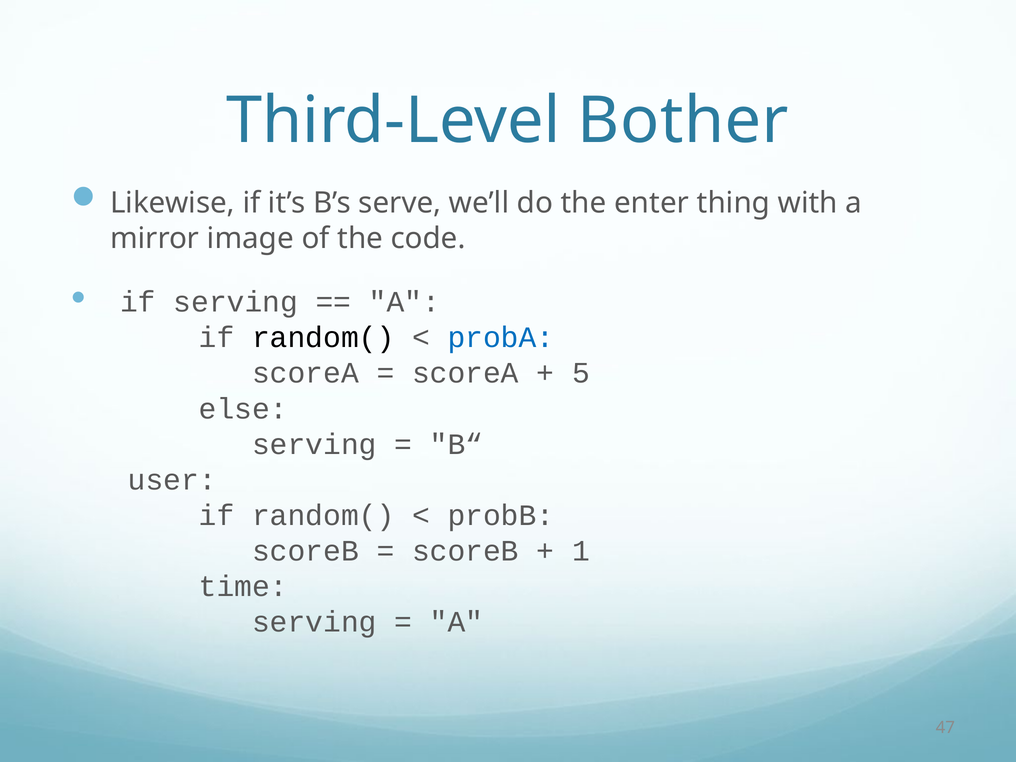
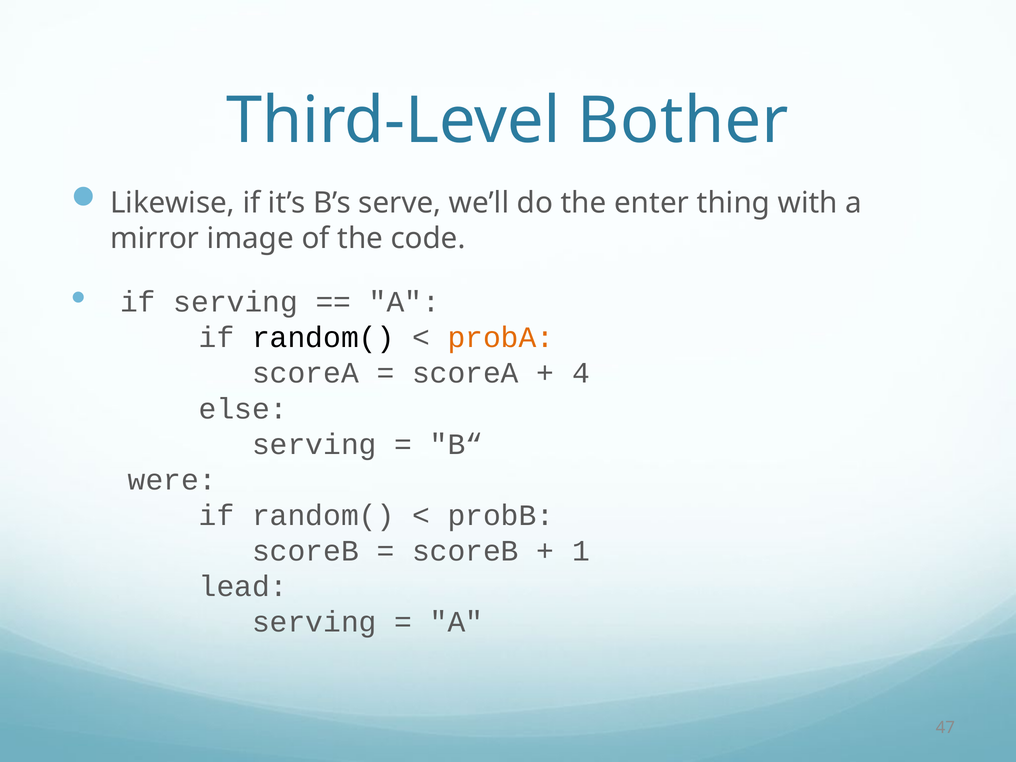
probA colour: blue -> orange
5: 5 -> 4
user: user -> were
time: time -> lead
